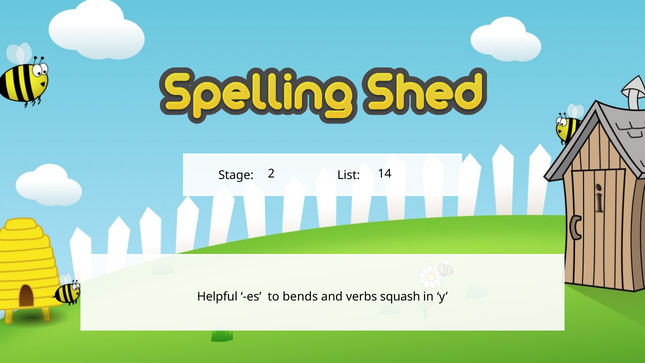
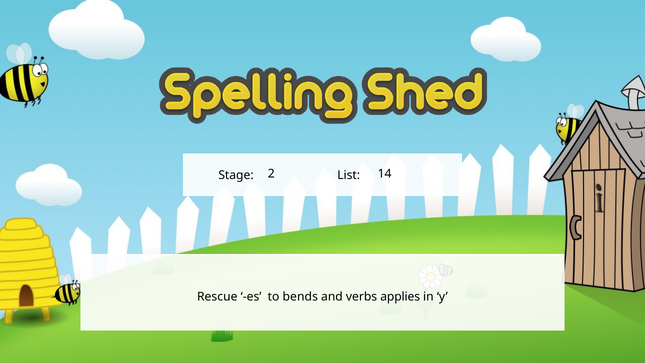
Helpful: Helpful -> Rescue
squash: squash -> applies
